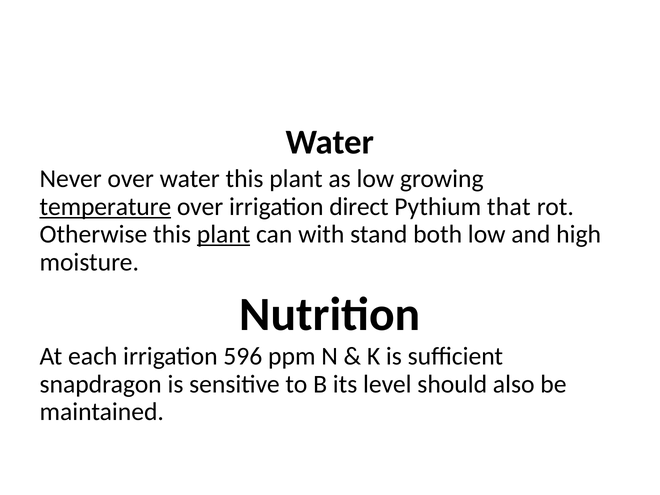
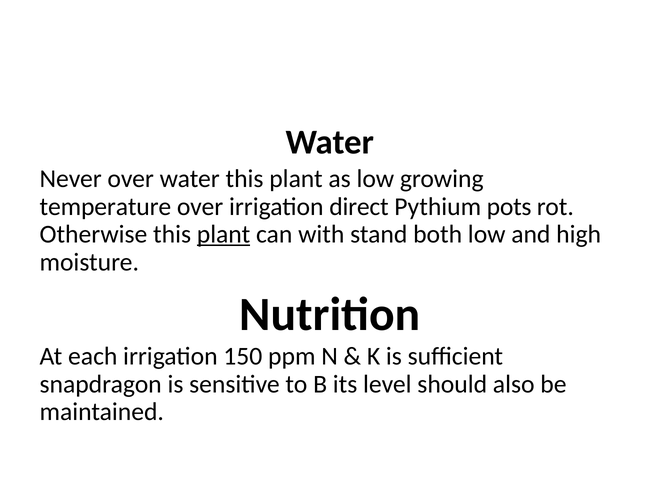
temperature underline: present -> none
that: that -> pots
596: 596 -> 150
